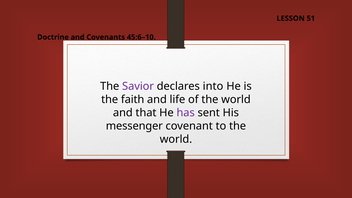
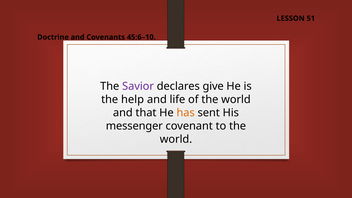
into: into -> give
faith: faith -> help
has colour: purple -> orange
